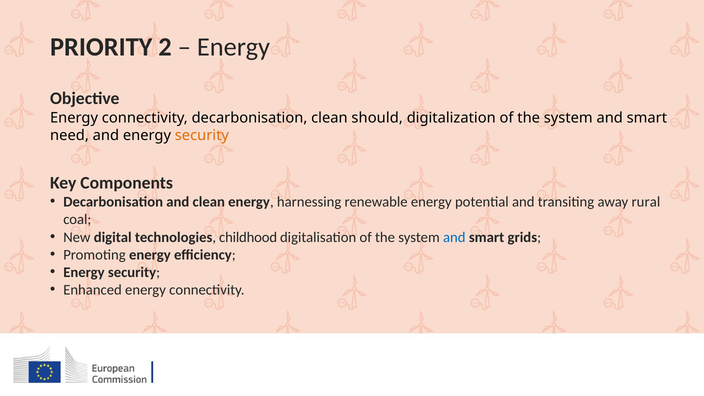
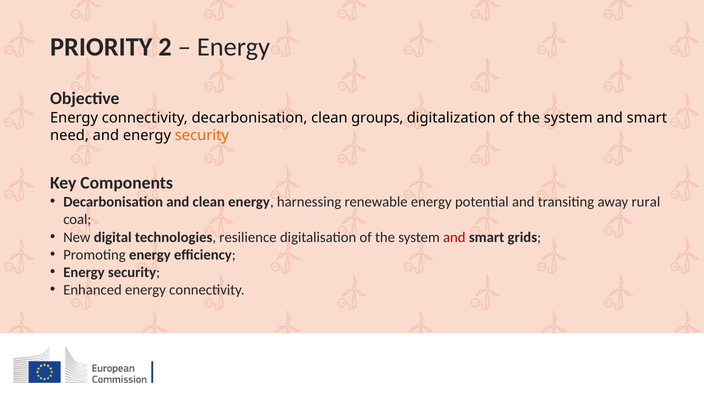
should: should -> groups
childhood: childhood -> resilience
and at (454, 237) colour: blue -> red
